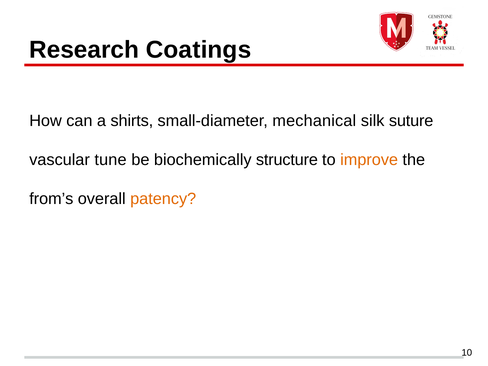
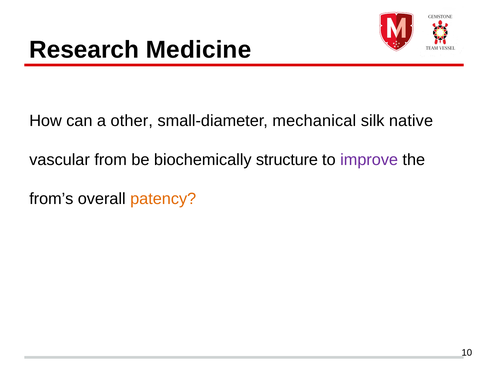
Coatings: Coatings -> Medicine
shirts: shirts -> other
suture: suture -> native
tune: tune -> from
improve colour: orange -> purple
